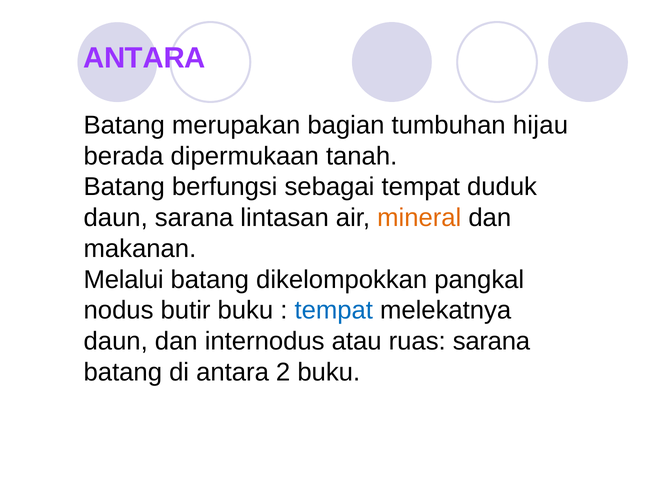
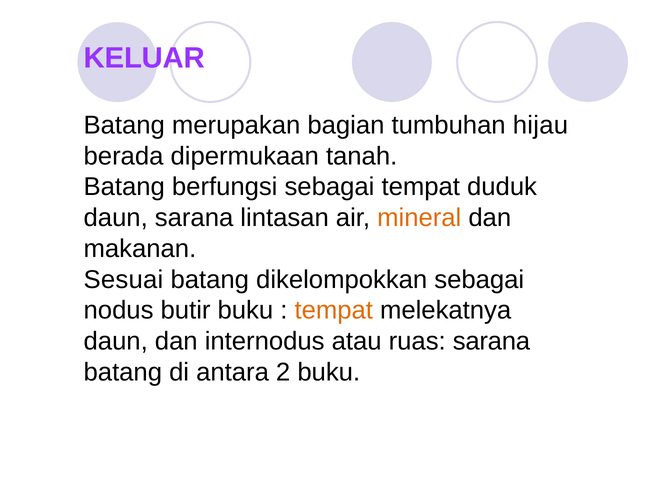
ANTARA at (144, 58): ANTARA -> KELUAR
Melalui: Melalui -> Sesuai
dikelompokkan pangkal: pangkal -> sebagai
tempat at (334, 310) colour: blue -> orange
